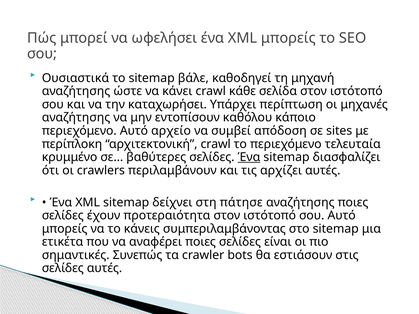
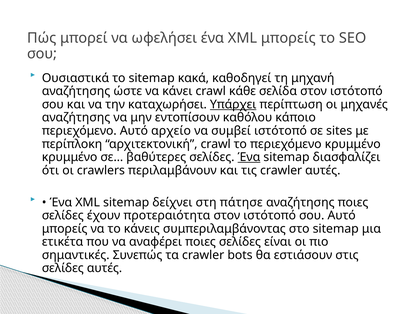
βάλε: βάλε -> κακά
Υπάρχει underline: none -> present
συμβεί απόδοση: απόδοση -> ιστότοπό
περιεχόμενο τελευταία: τελευταία -> κρυμμένο
τις αρχίζει: αρχίζει -> crawler
